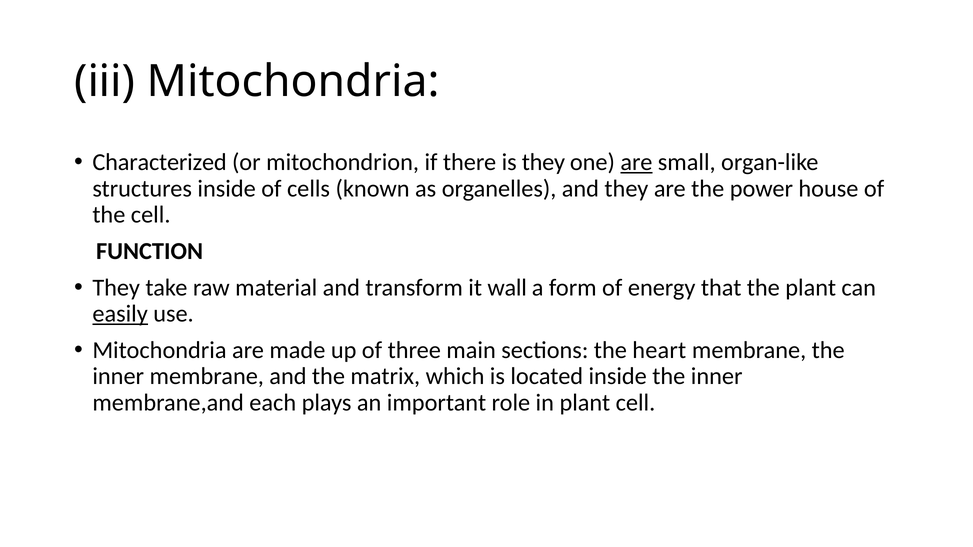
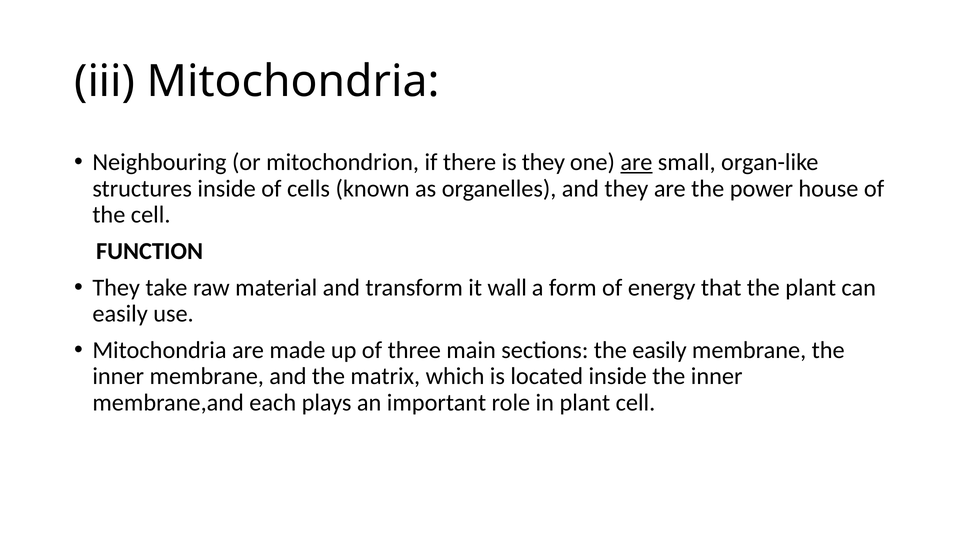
Characterized: Characterized -> Neighbouring
easily at (120, 314) underline: present -> none
the heart: heart -> easily
